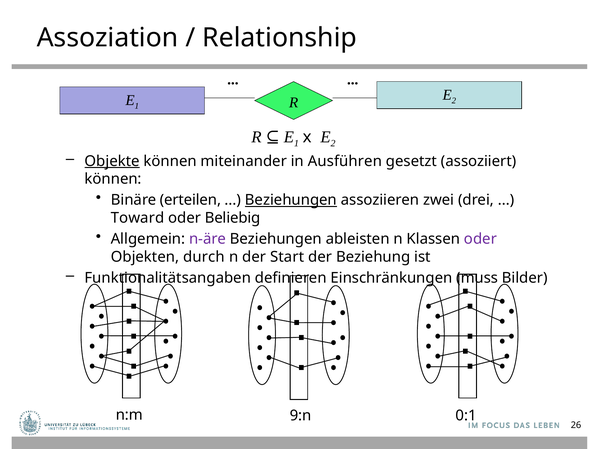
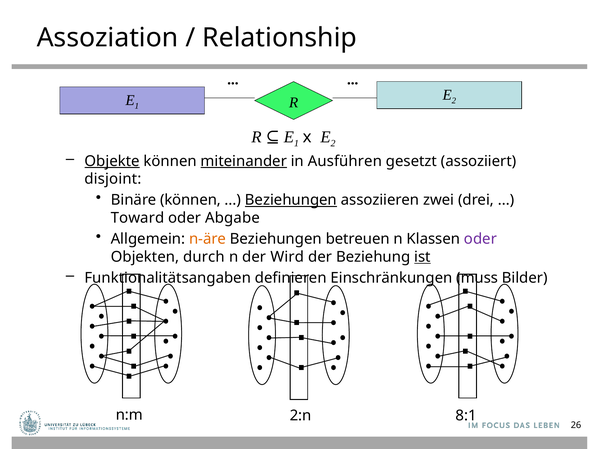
miteinander underline: none -> present
können at (113, 179): können -> disjoint
Binäre erteilen: erteilen -> können
Beliebig: Beliebig -> Abgabe
n-äre colour: purple -> orange
ableisten: ableisten -> betreuen
Start: Start -> Wird
ist underline: none -> present
0:1: 0:1 -> 8:1
9:n: 9:n -> 2:n
